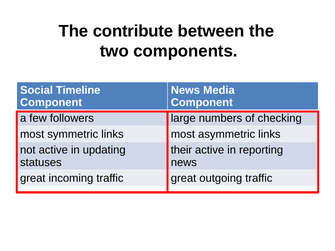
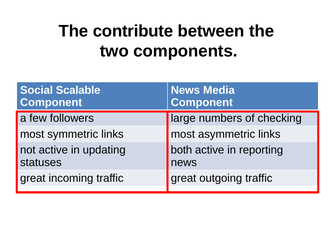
Timeline: Timeline -> Scalable
their: their -> both
